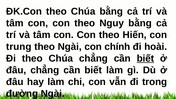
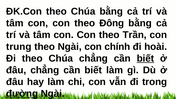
Nguy: Nguy -> Đông
Hiến: Hiến -> Trần
đường underline: none -> present
